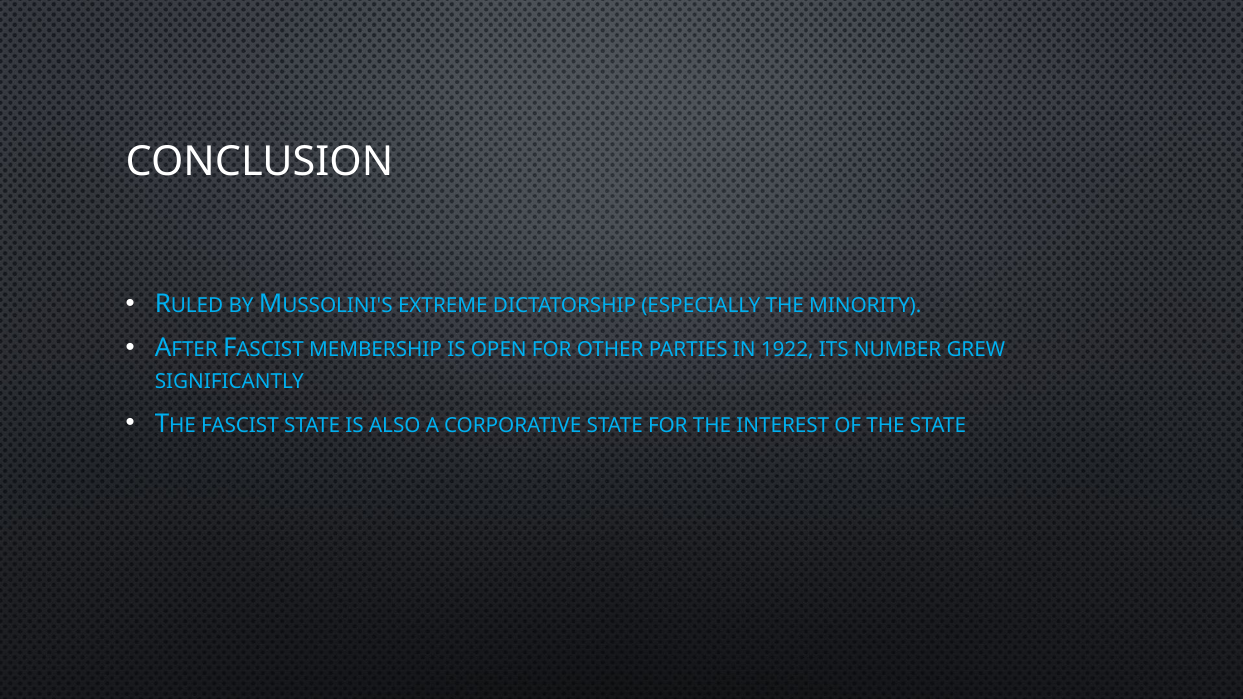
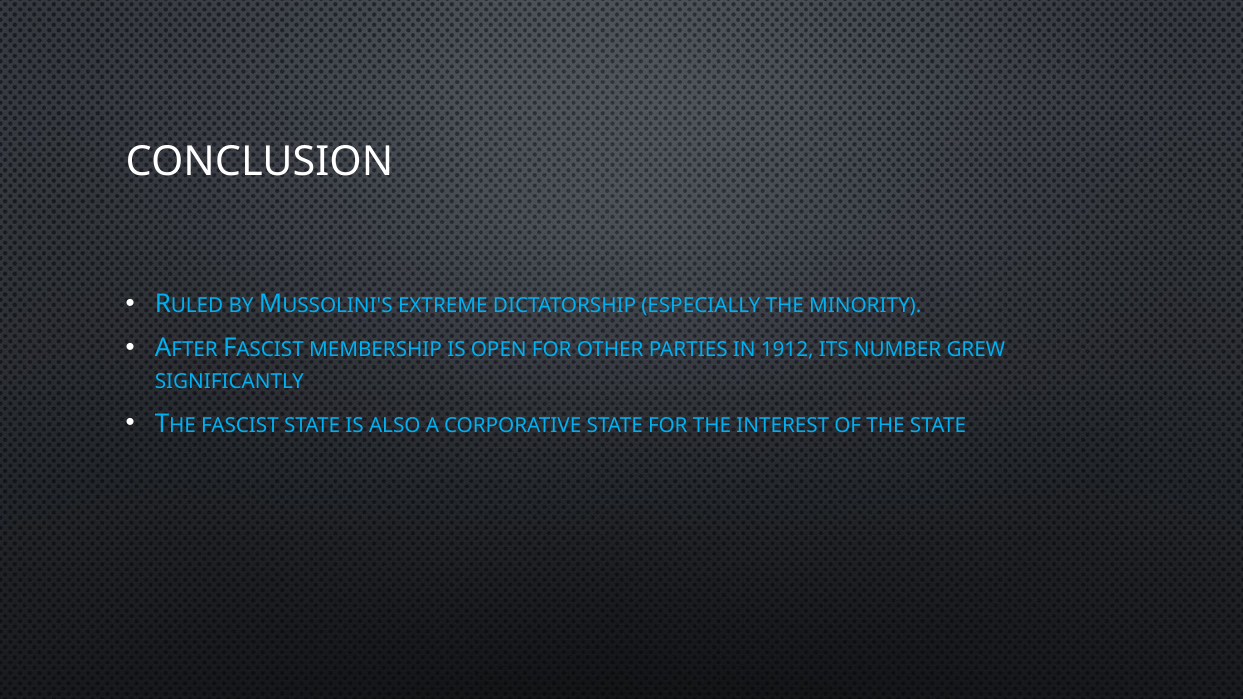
1922: 1922 -> 1912
